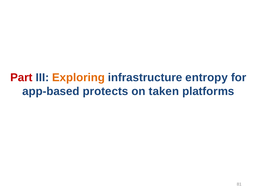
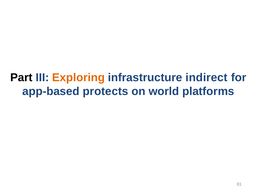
Part colour: red -> black
entropy: entropy -> indirect
taken: taken -> world
